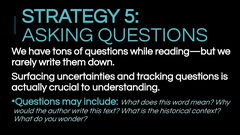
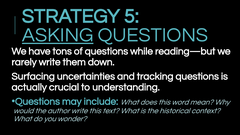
ASKING underline: none -> present
